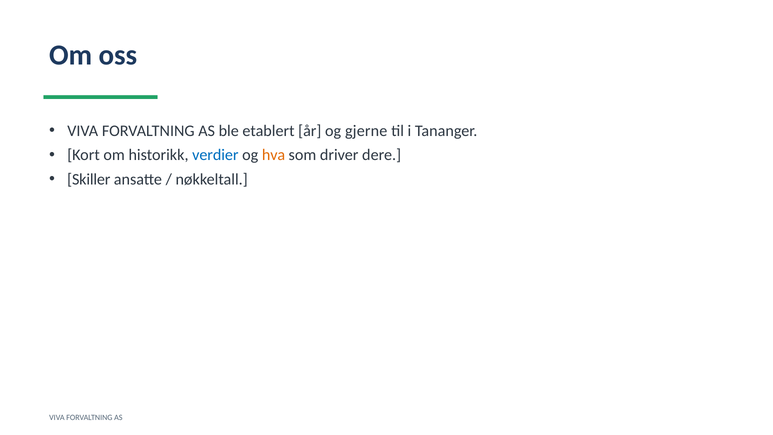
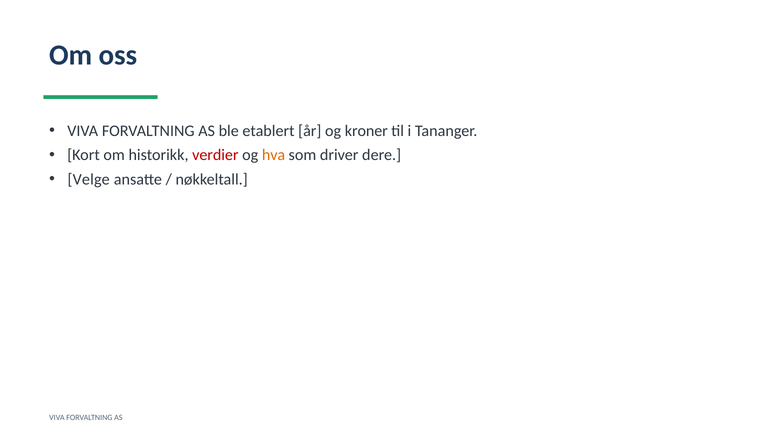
gjerne: gjerne -> kroner
verdier colour: blue -> red
Skiller: Skiller -> Velge
